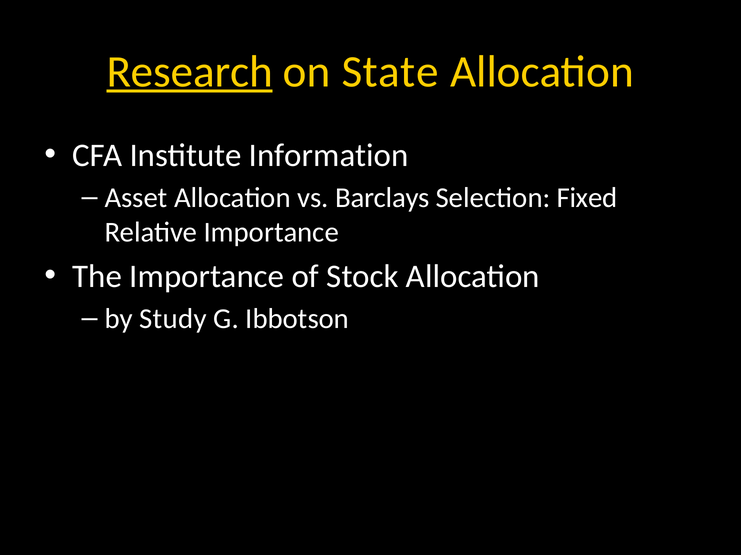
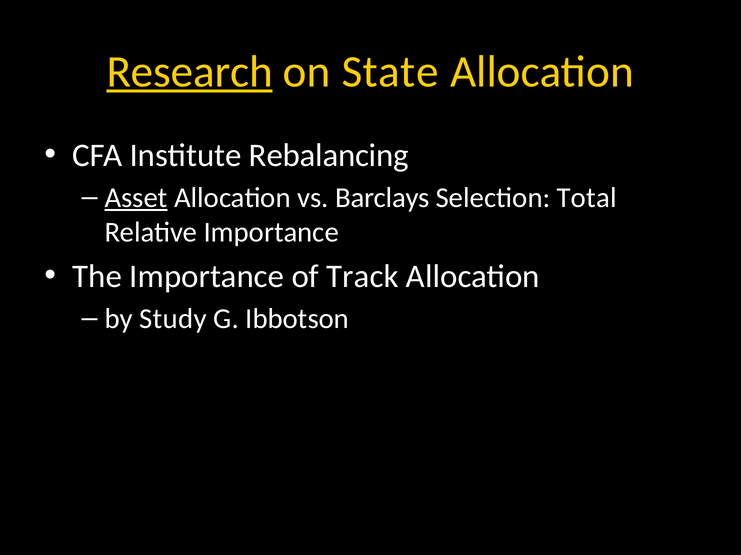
Information: Information -> Rebalancing
Asset underline: none -> present
Fixed: Fixed -> Total
Stock: Stock -> Track
